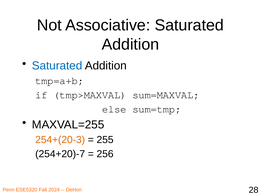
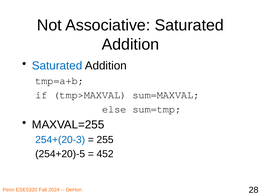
254+(20-3 colour: orange -> blue
254+20)-7: 254+20)-7 -> 254+20)-5
256: 256 -> 452
